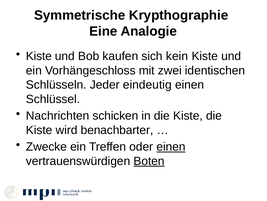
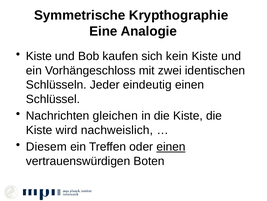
schicken: schicken -> gleichen
benachbarter: benachbarter -> nachweislich
Zwecke: Zwecke -> Diesem
Boten underline: present -> none
